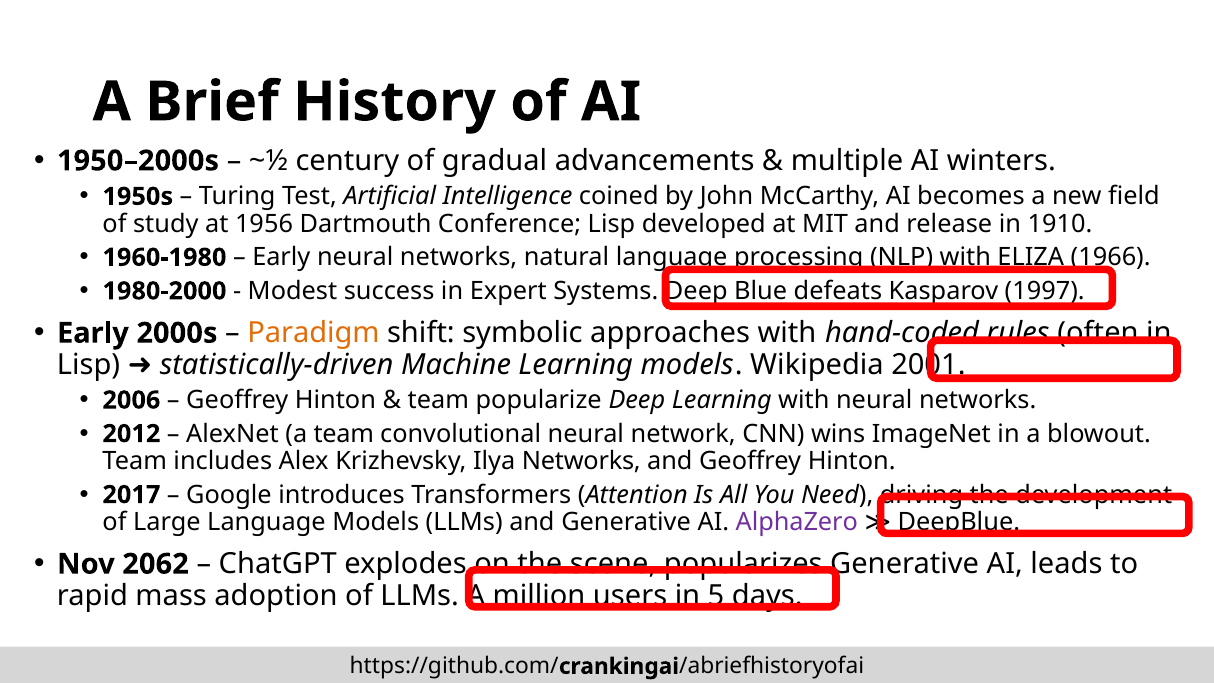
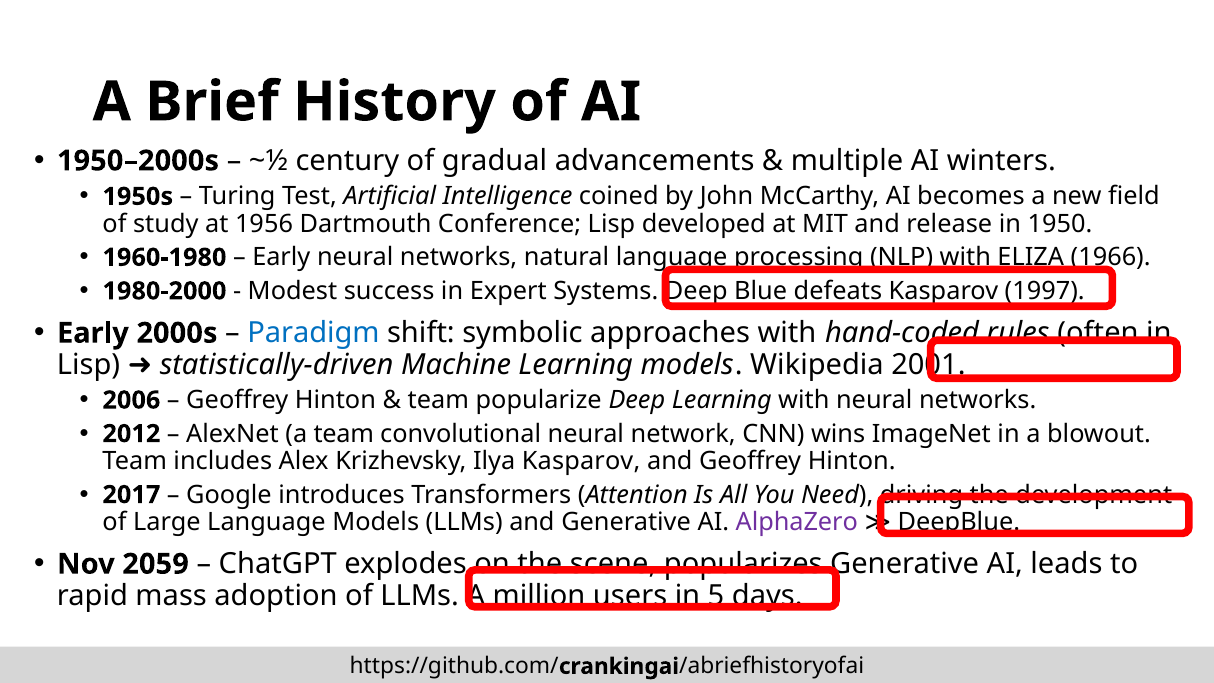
1910: 1910 -> 1950
Paradigm colour: orange -> blue
Ilya Networks: Networks -> Kasparov
2062: 2062 -> 2059
